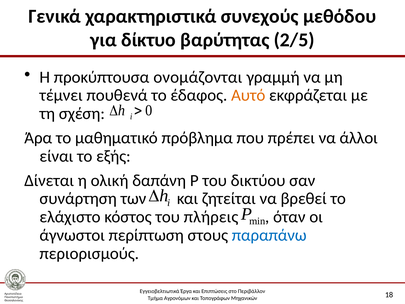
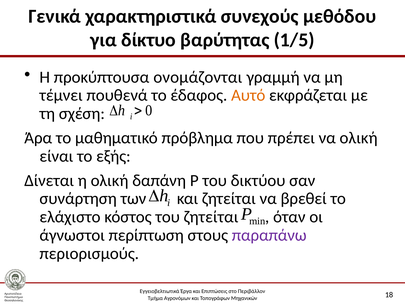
2/5: 2/5 -> 1/5
να άλλοι: άλλοι -> ολική
του πλήρεις: πλήρεις -> ζητείται
παραπάνω colour: blue -> purple
